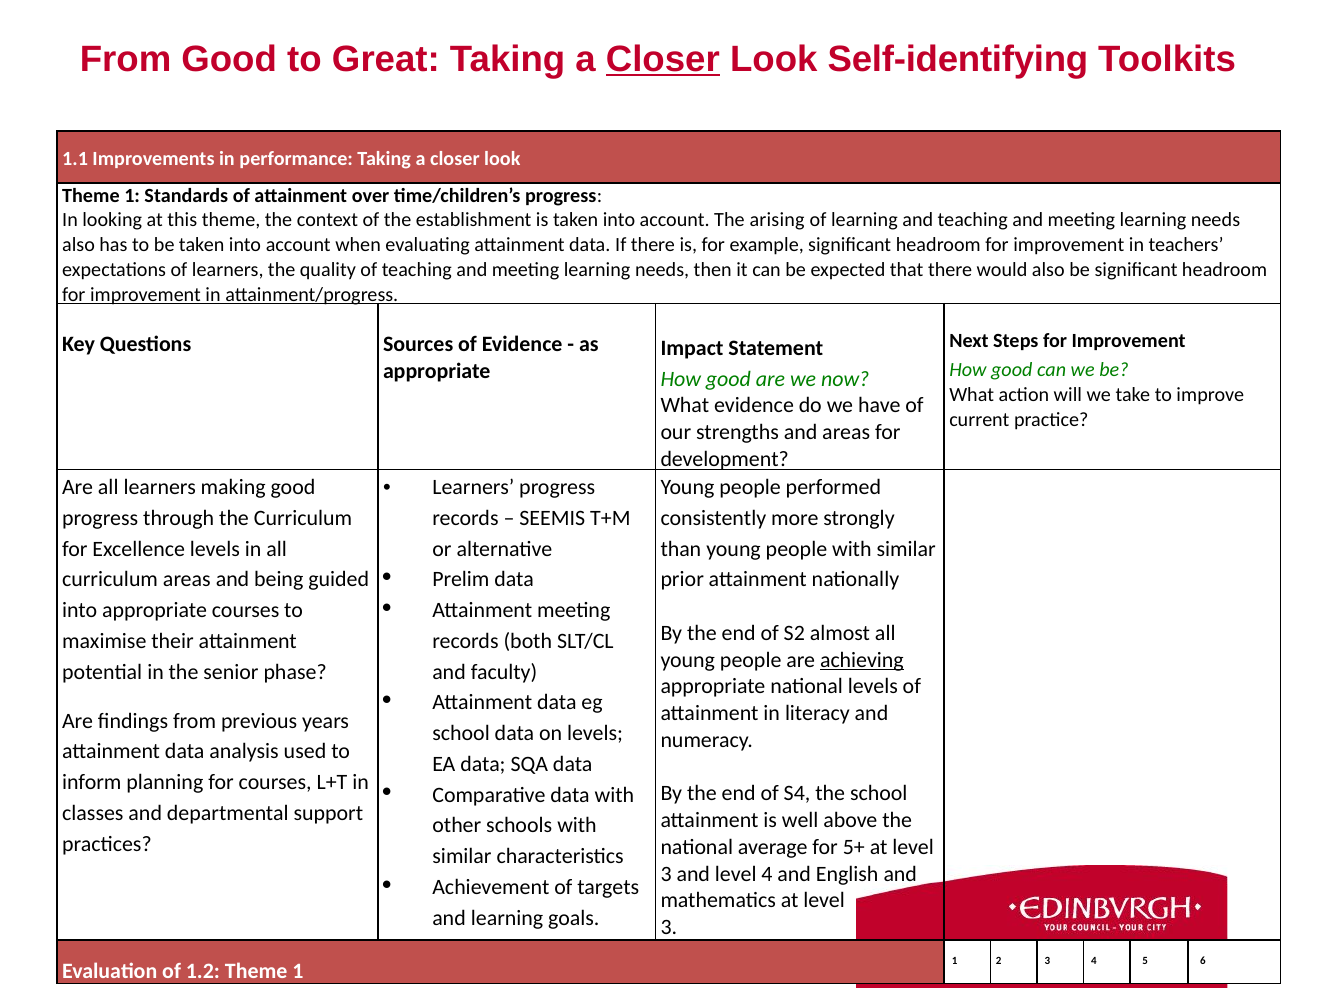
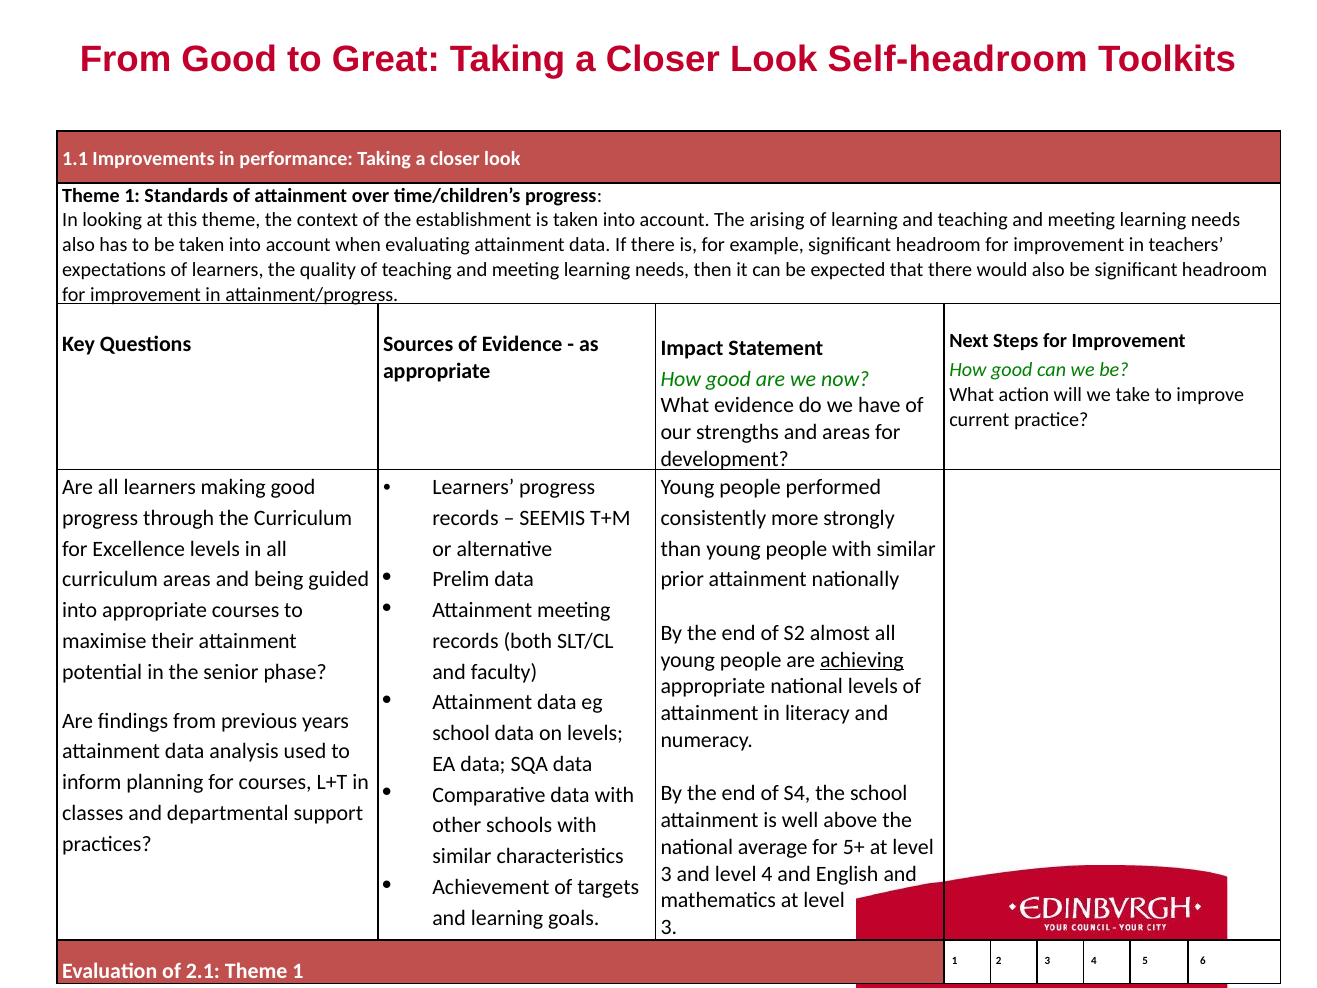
Closer at (663, 60) underline: present -> none
Self-identifying: Self-identifying -> Self-headroom
1.2: 1.2 -> 2.1
